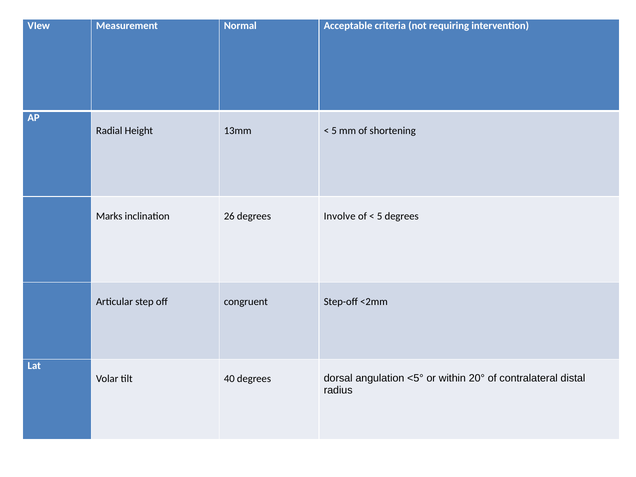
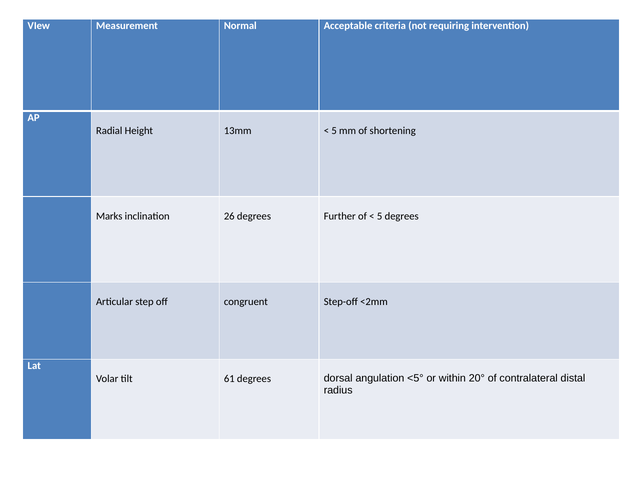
Involve: Involve -> Further
40: 40 -> 61
